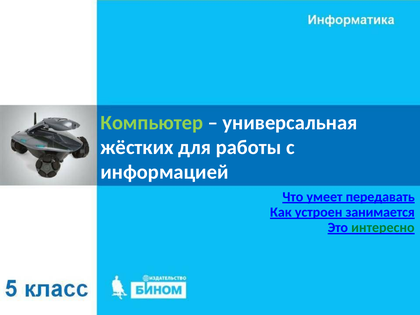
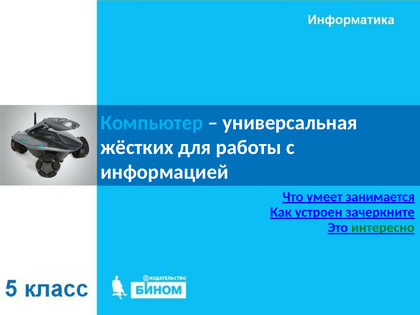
Компьютер colour: light green -> light blue
передавать: передавать -> занимается
занимается: занимается -> зачеркните
